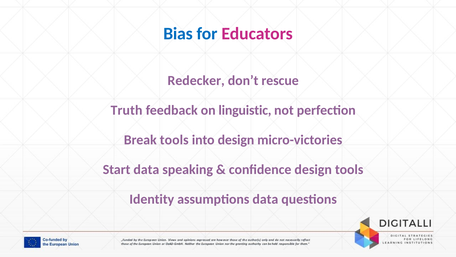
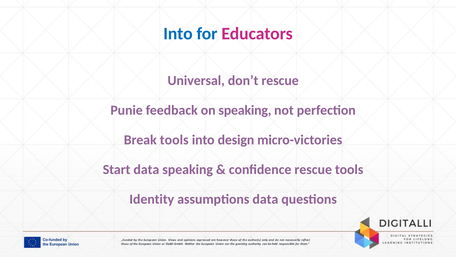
Bias at (178, 34): Bias -> Into
Redecker: Redecker -> Universal
Truth: Truth -> Punie
on linguistic: linguistic -> speaking
confidence design: design -> rescue
